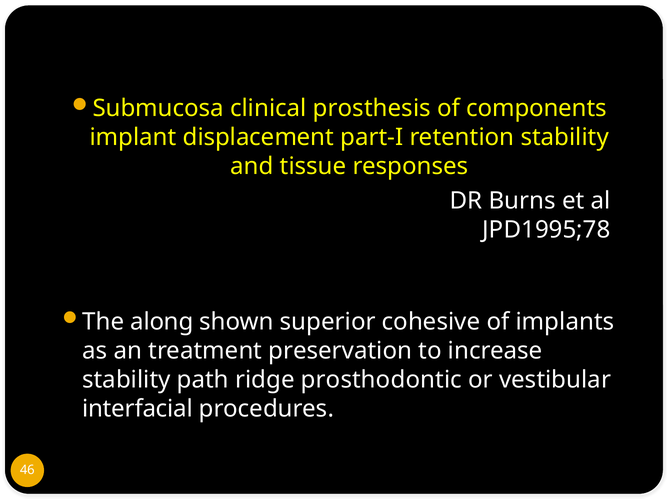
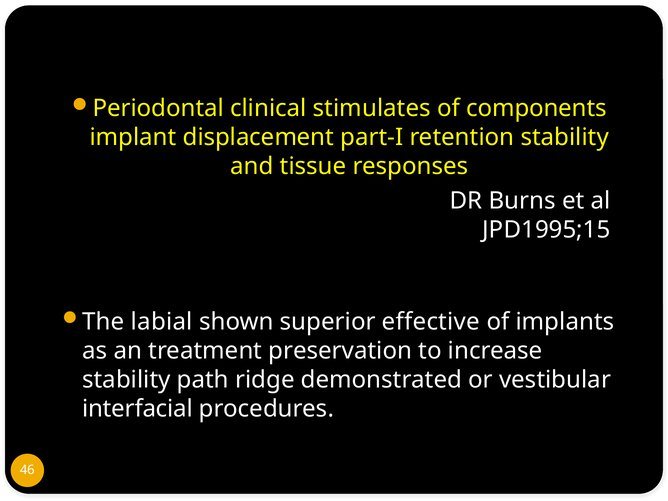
Submucosa: Submucosa -> Periodontal
prosthesis: prosthesis -> stimulates
JPD1995;78: JPD1995;78 -> JPD1995;15
along: along -> labial
cohesive: cohesive -> effective
prosthodontic: prosthodontic -> demonstrated
